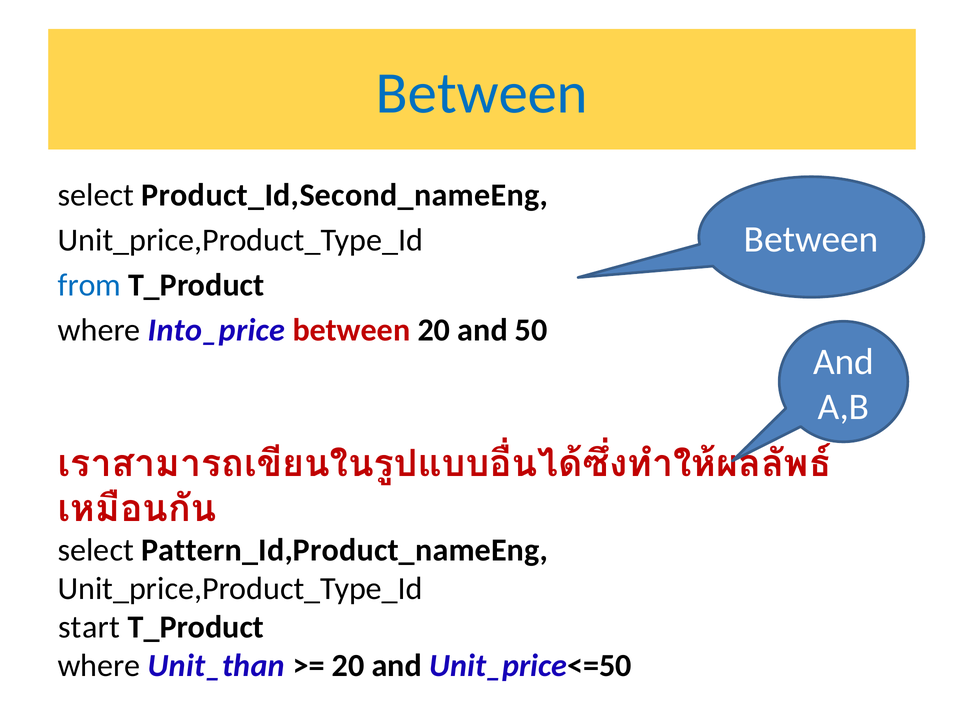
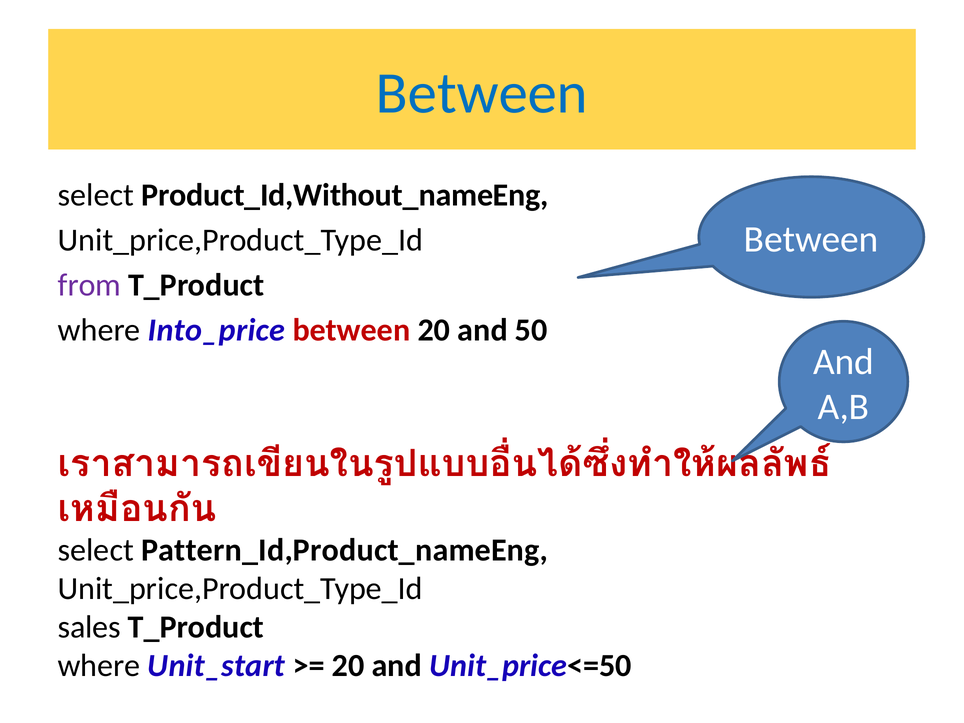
Product_Id,Second_nameEng: Product_Id,Second_nameEng -> Product_Id,Without_nameEng
from colour: blue -> purple
start: start -> sales
Unit_than: Unit_than -> Unit_start
